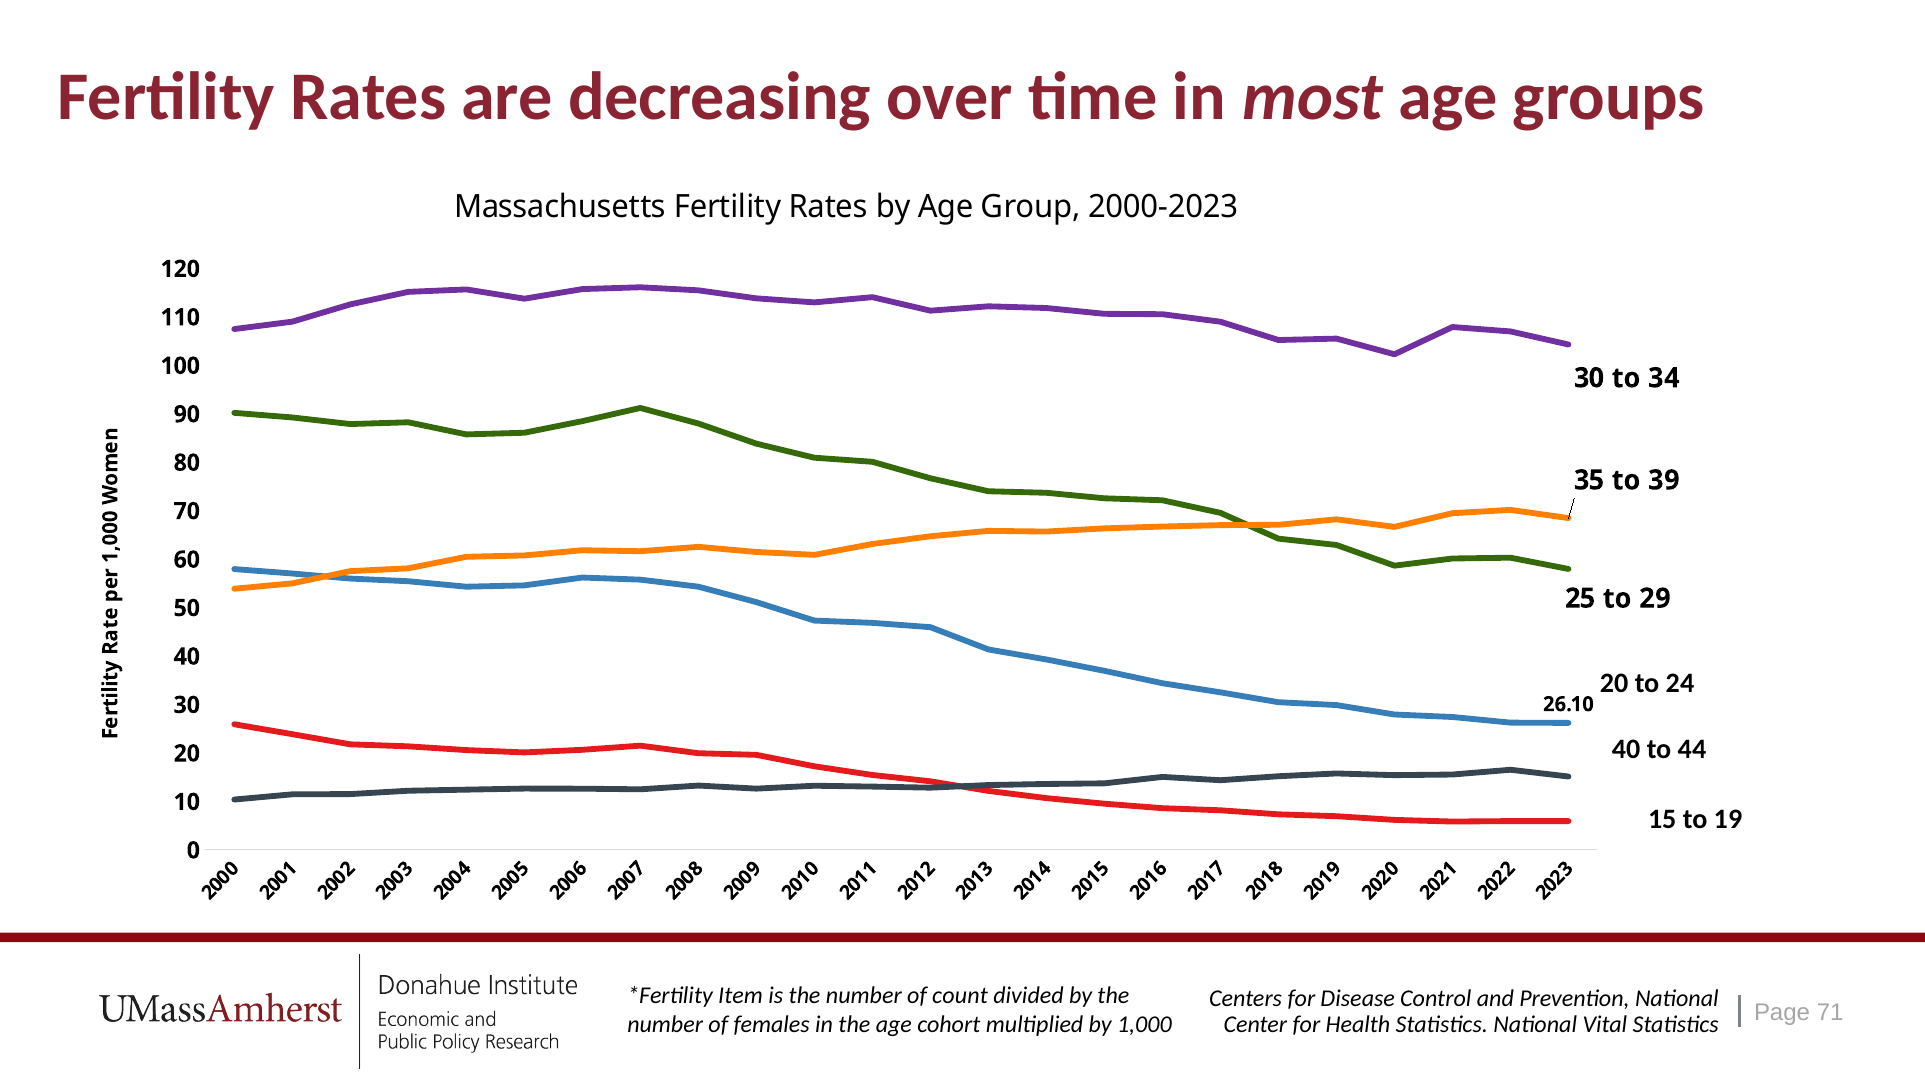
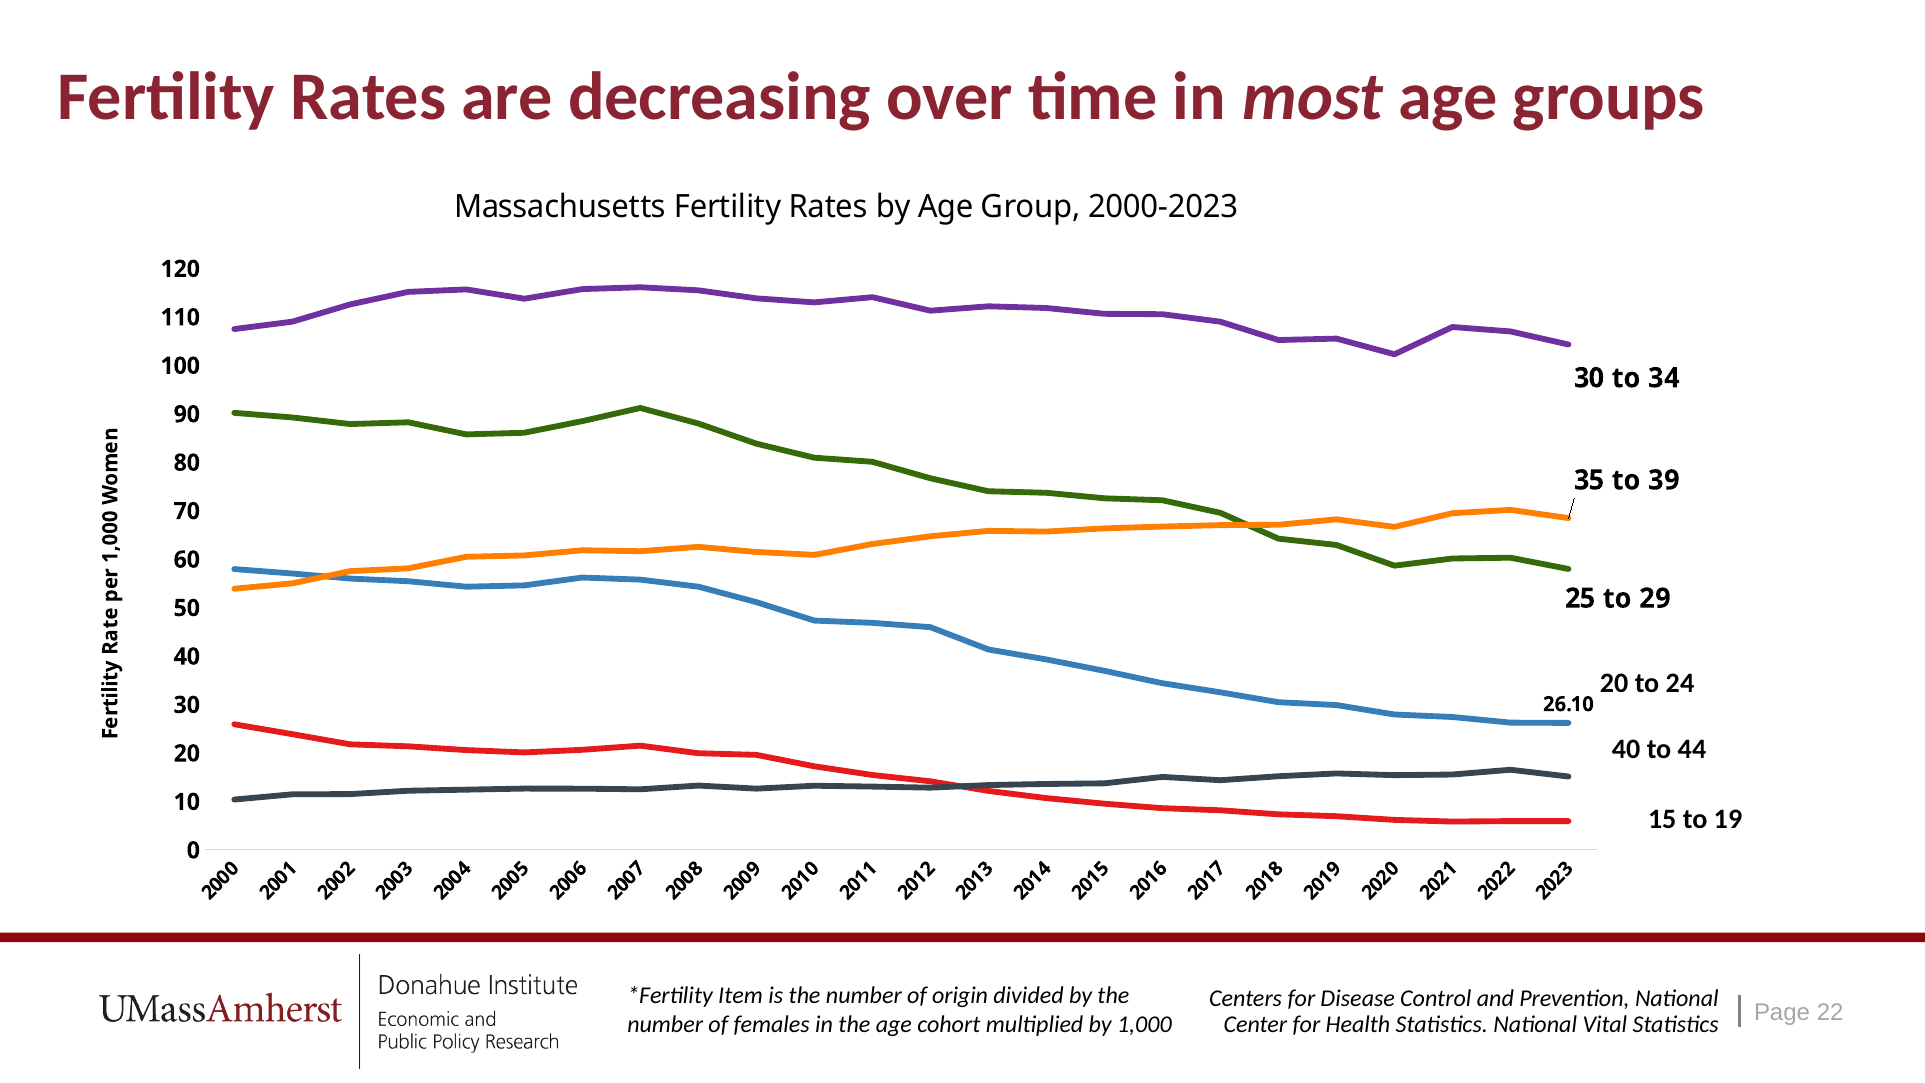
count: count -> origin
71: 71 -> 22
